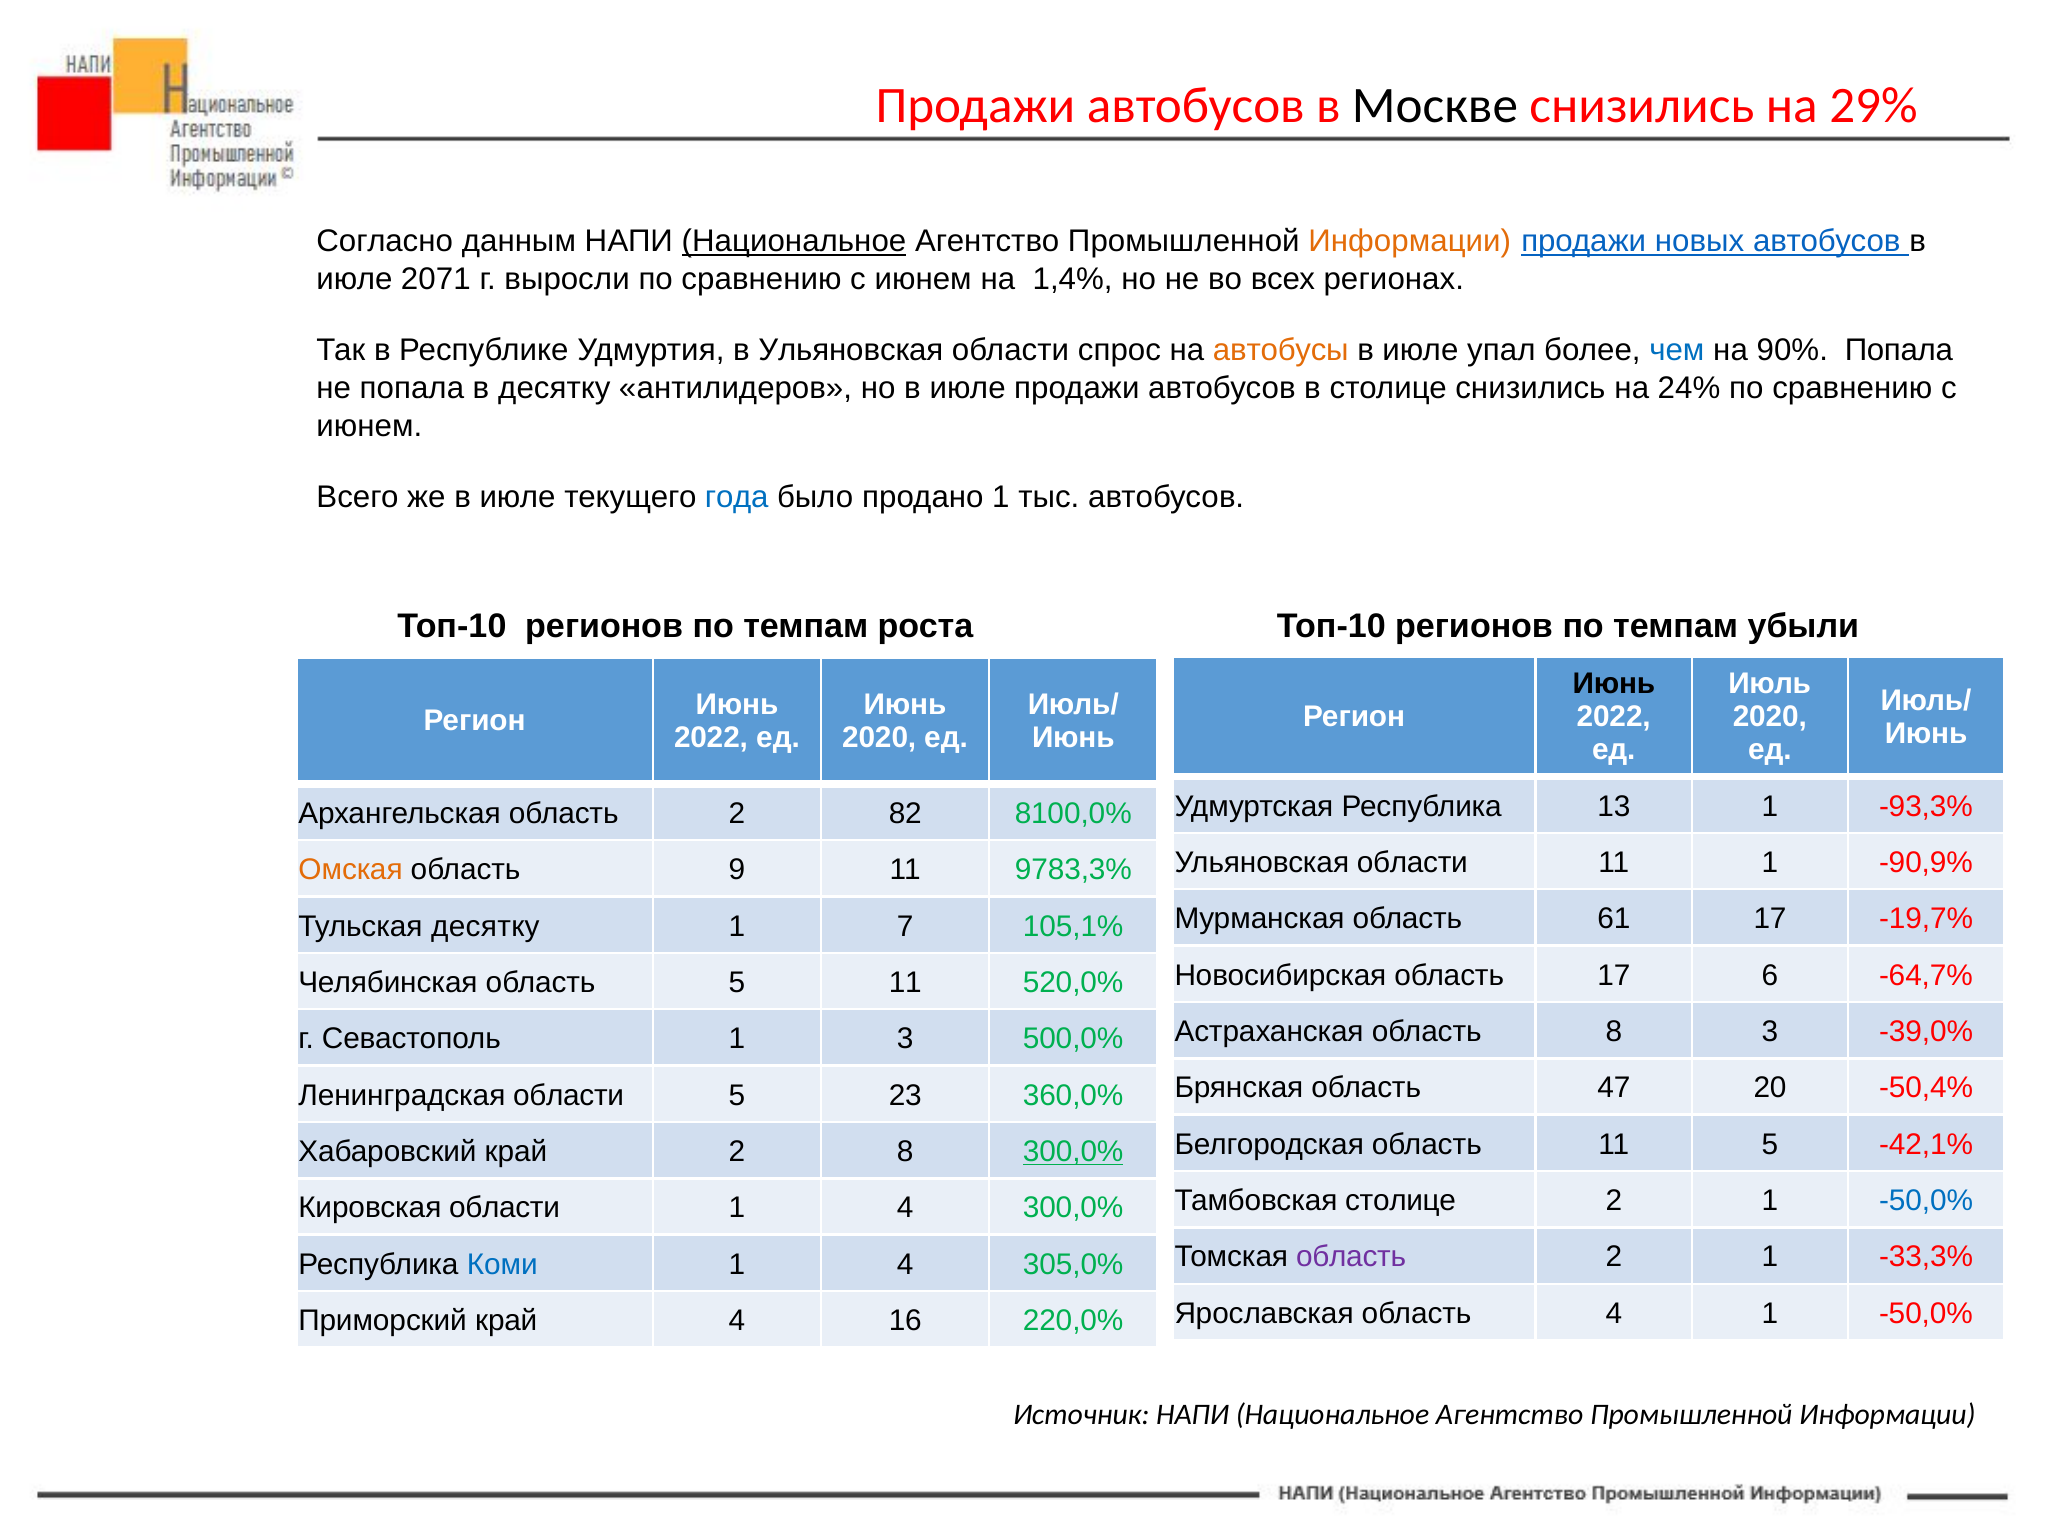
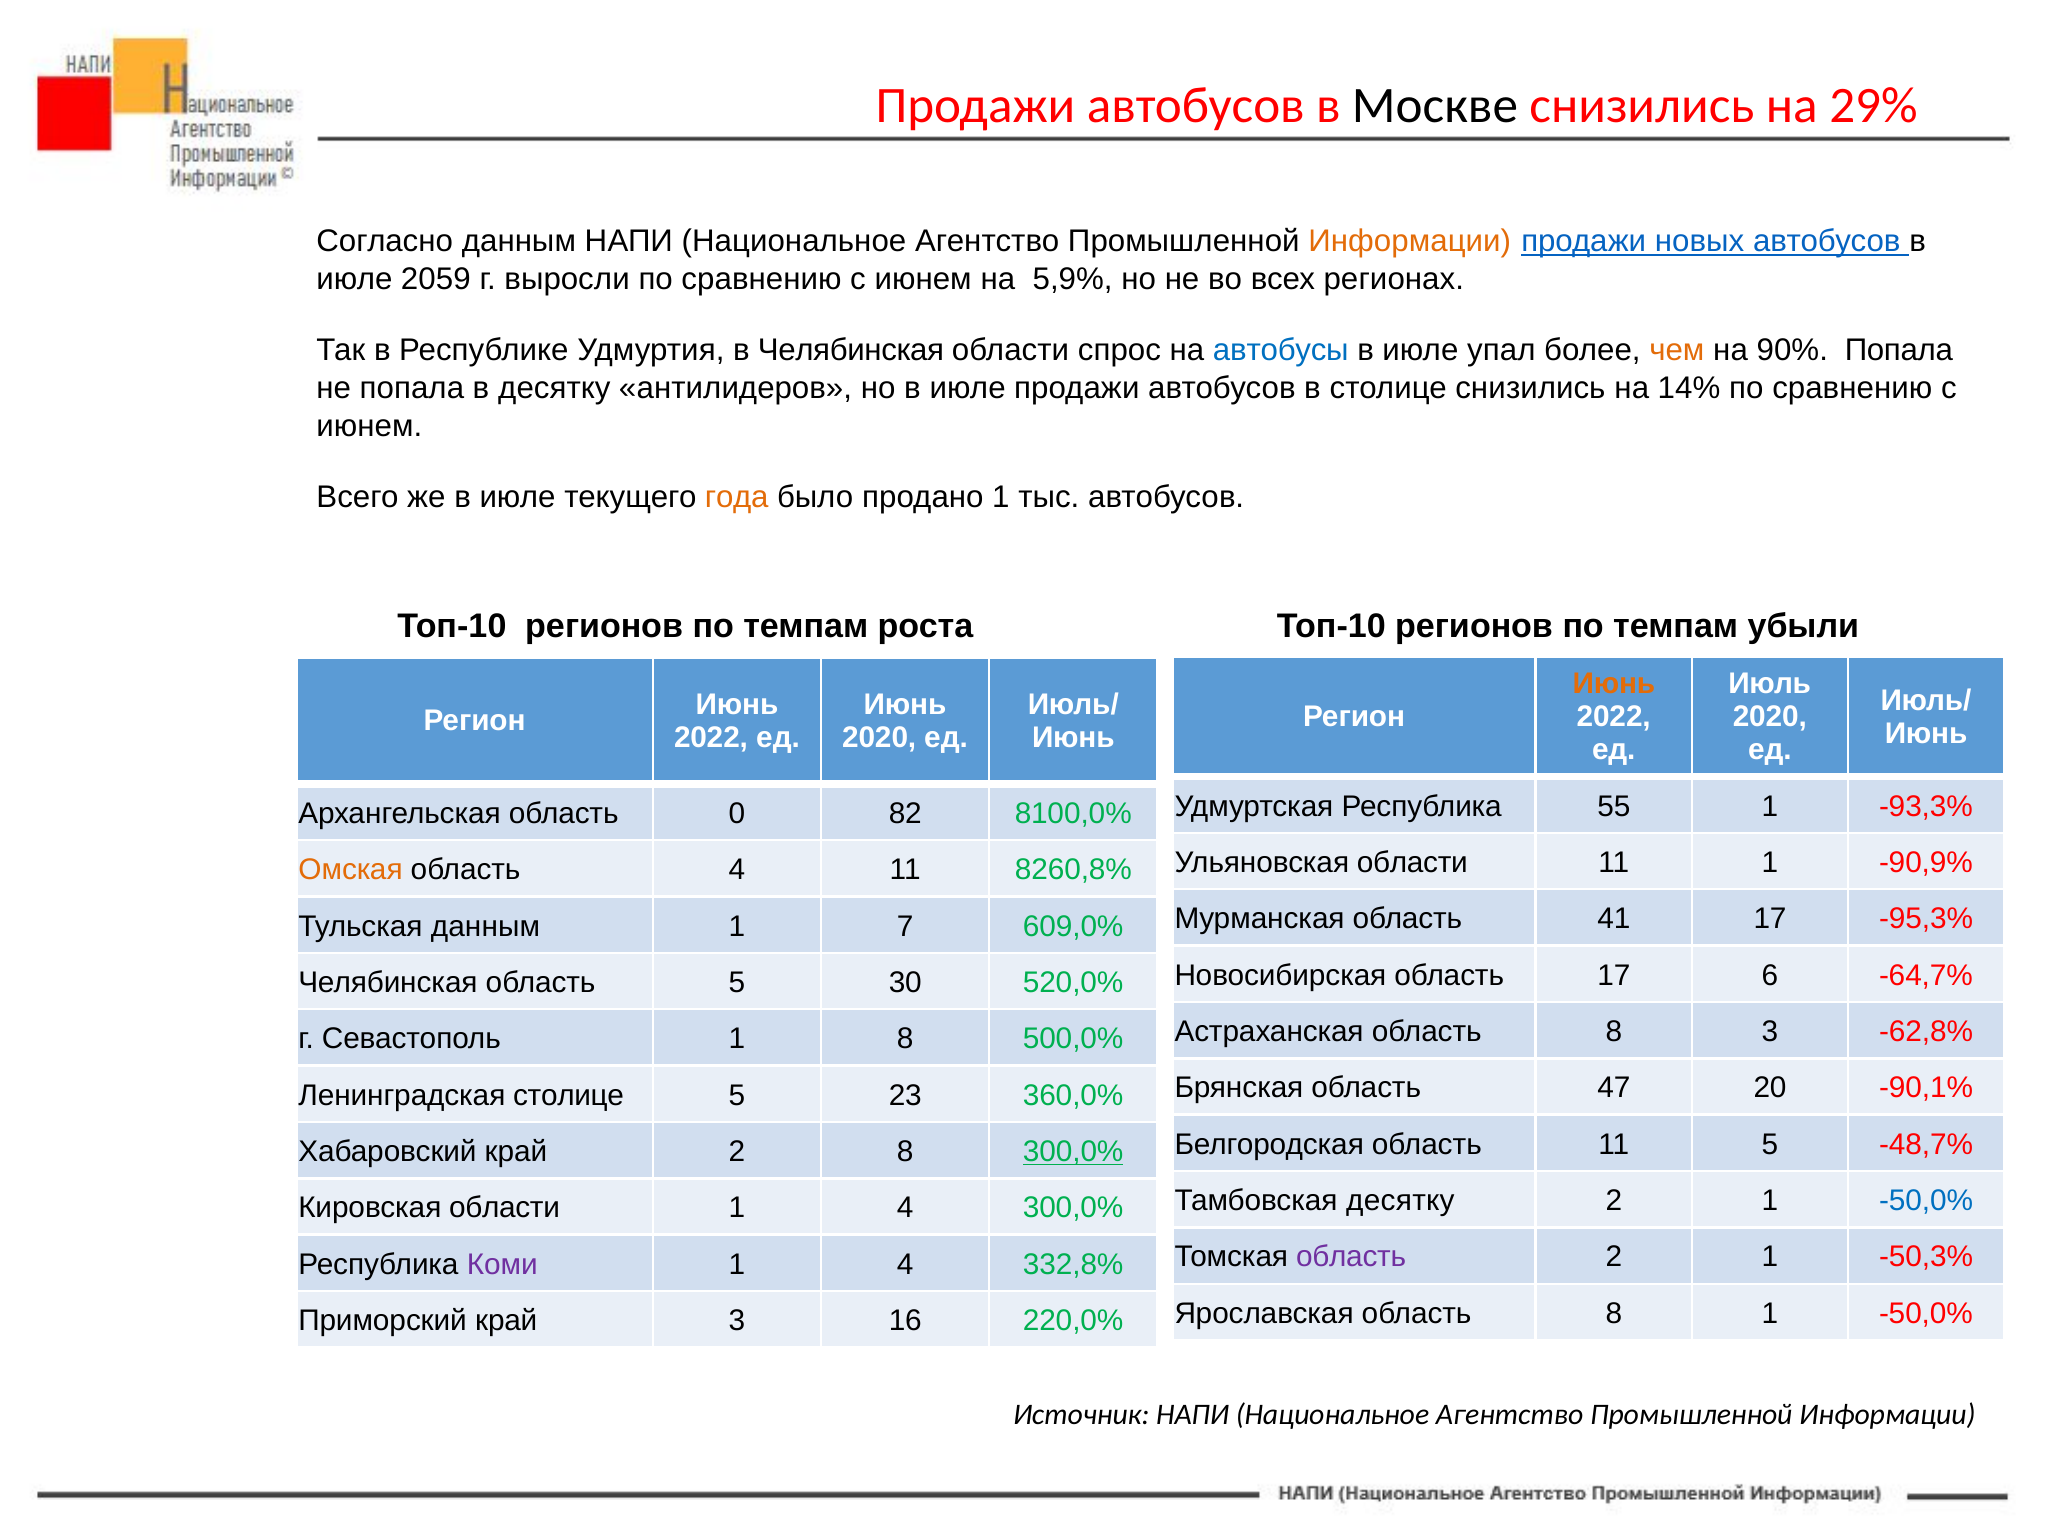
Национальное at (794, 241) underline: present -> none
2071: 2071 -> 2059
1,4%: 1,4% -> 5,9%
в Ульяновская: Ульяновская -> Челябинская
автобусы colour: orange -> blue
чем colour: blue -> orange
24%: 24% -> 14%
года colour: blue -> orange
Июнь at (1614, 684) colour: black -> orange
13: 13 -> 55
Архангельская область 2: 2 -> 0
область 9: 9 -> 4
9783,3%: 9783,3% -> 8260,8%
61: 61 -> 41
-19,7%: -19,7% -> -95,3%
Тульская десятку: десятку -> данным
105,1%: 105,1% -> 609,0%
5 11: 11 -> 30
-39,0%: -39,0% -> -62,8%
1 3: 3 -> 8
-50,4%: -50,4% -> -90,1%
Ленинградская области: области -> столице
-42,1%: -42,1% -> -48,7%
Тамбовская столице: столице -> десятку
-33,3%: -33,3% -> -50,3%
Коми colour: blue -> purple
305,0%: 305,0% -> 332,8%
Ярославская область 4: 4 -> 8
край 4: 4 -> 3
